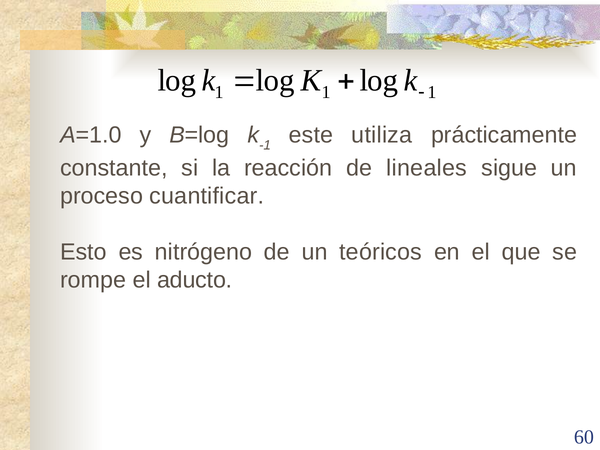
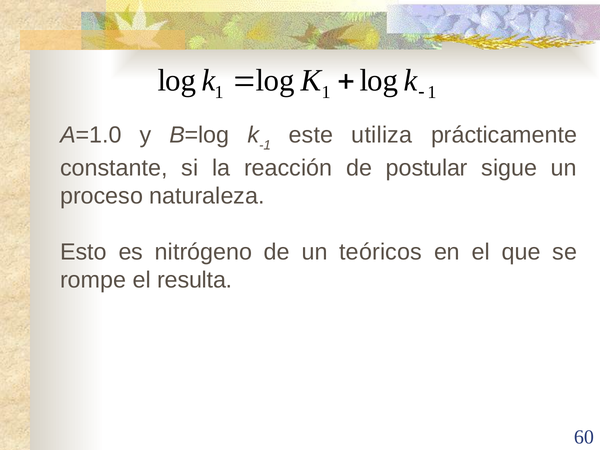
lineales: lineales -> postular
cuantificar: cuantificar -> naturaleza
aducto: aducto -> resulta
